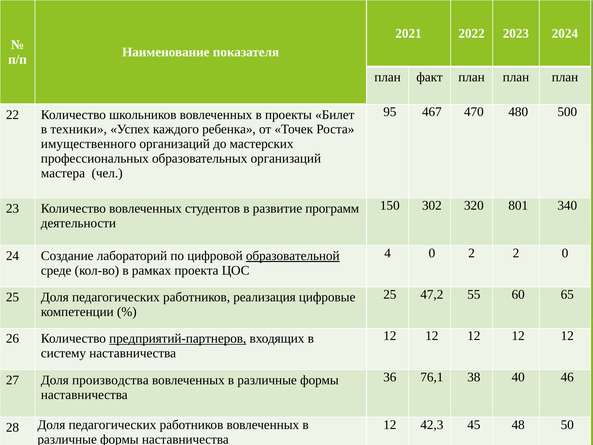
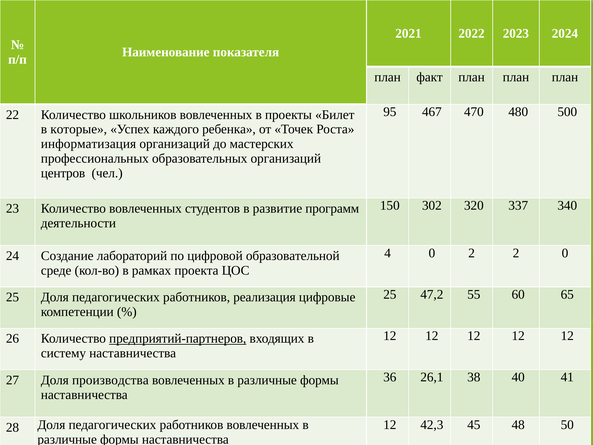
техники: техники -> которые
имущественного: имущественного -> информатизация
мастера: мастера -> центров
801: 801 -> 337
образовательной underline: present -> none
76,1: 76,1 -> 26,1
46: 46 -> 41
